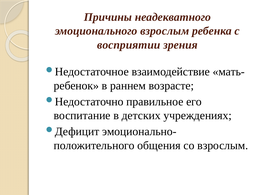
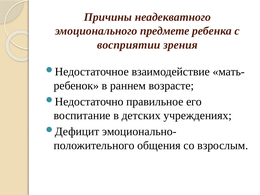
эмоционального взрослым: взрослым -> предмете
